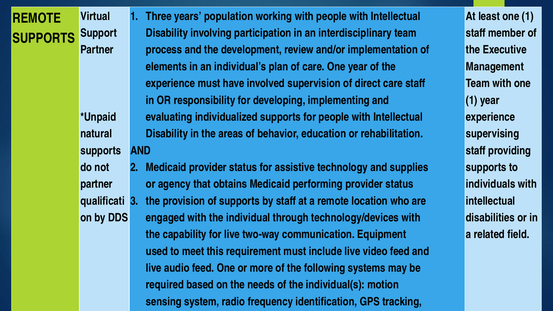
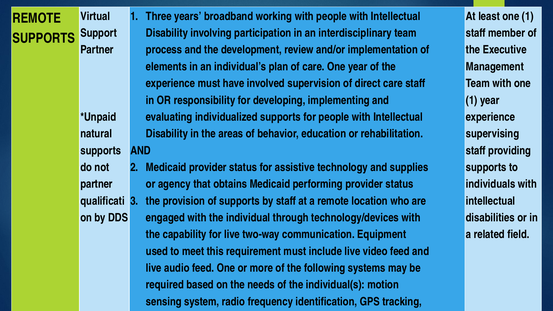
population: population -> broadband
